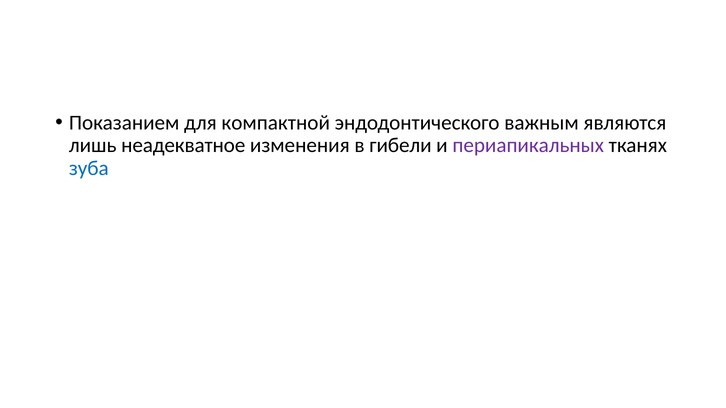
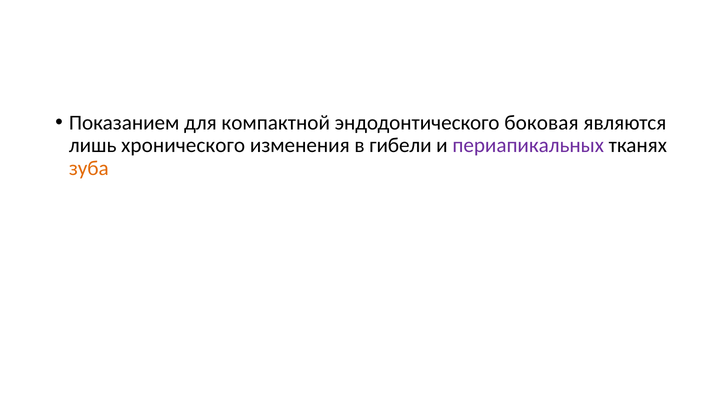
важным: важным -> боковая
неадекватное: неадекватное -> хронического
зуба colour: blue -> orange
